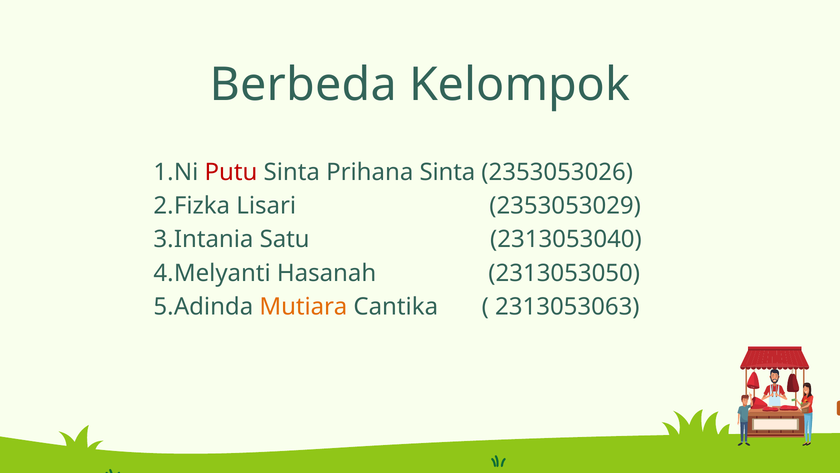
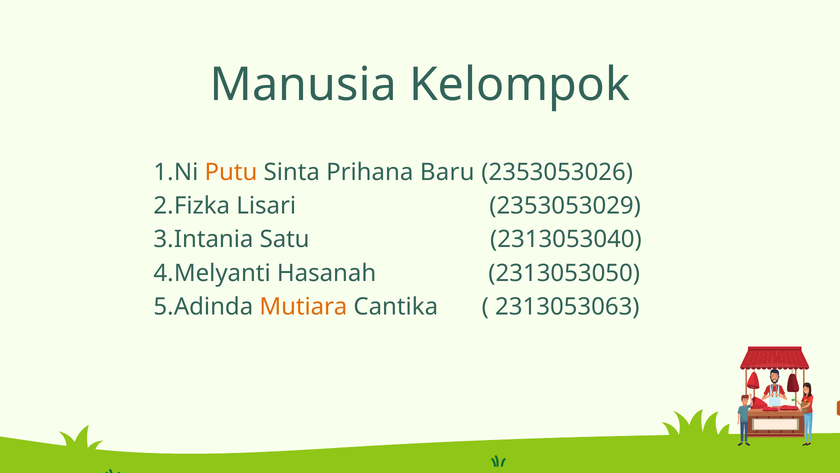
Berbeda: Berbeda -> Manusia
Putu colour: red -> orange
Prihana Sinta: Sinta -> Baru
